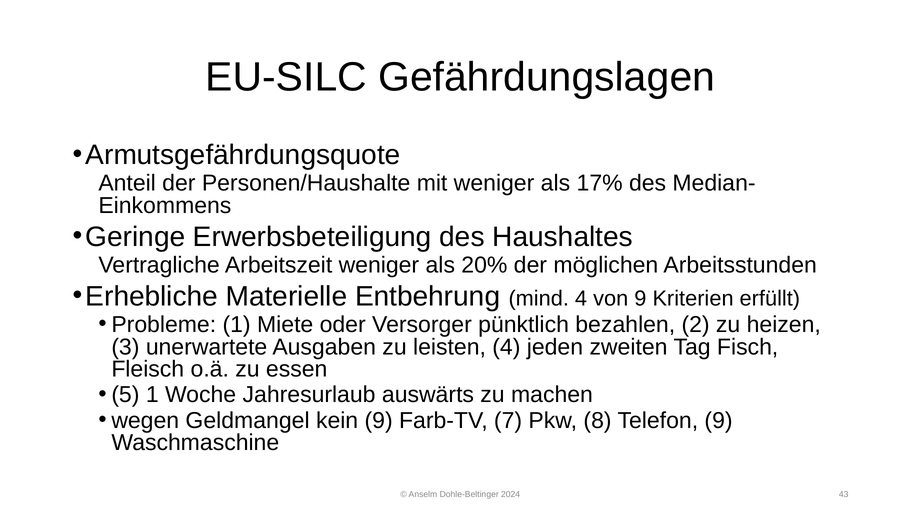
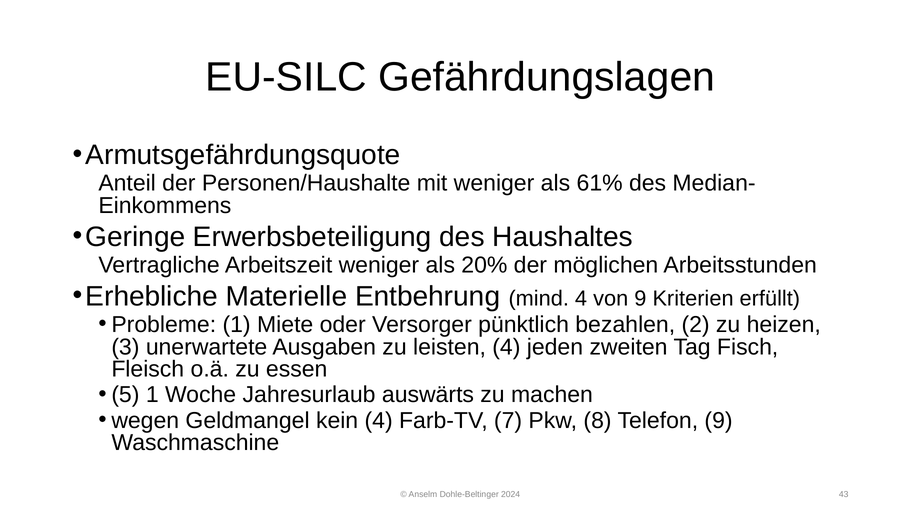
17%: 17% -> 61%
kein 9: 9 -> 4
